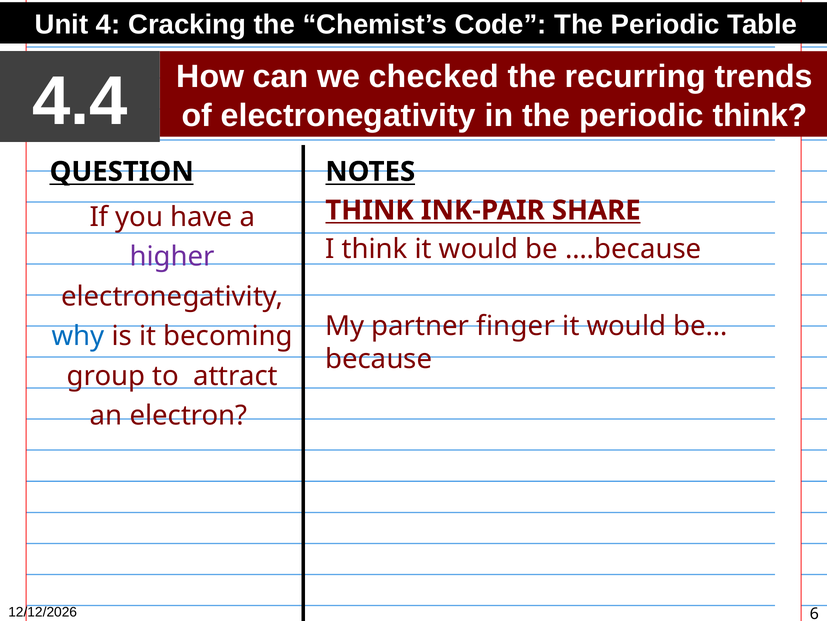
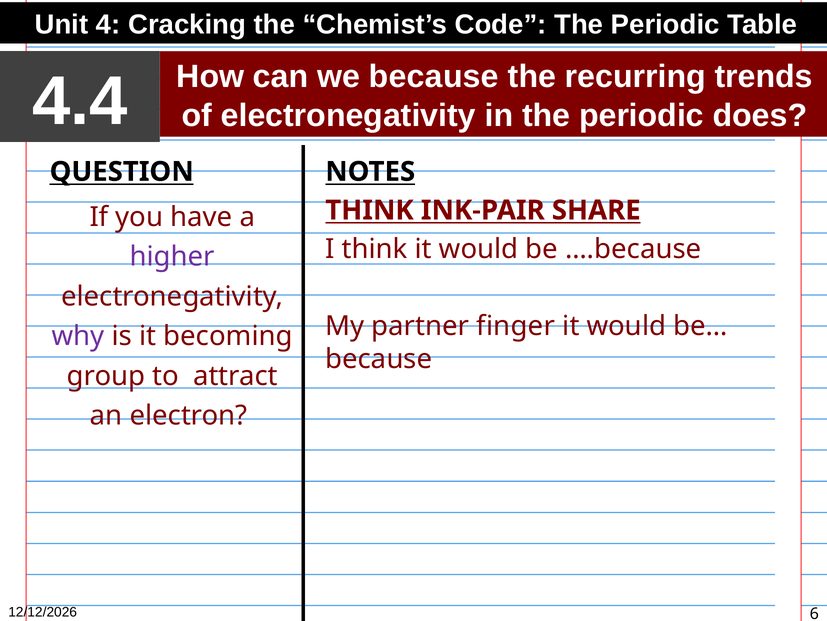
we checked: checked -> because
periodic think: think -> does
why colour: blue -> purple
